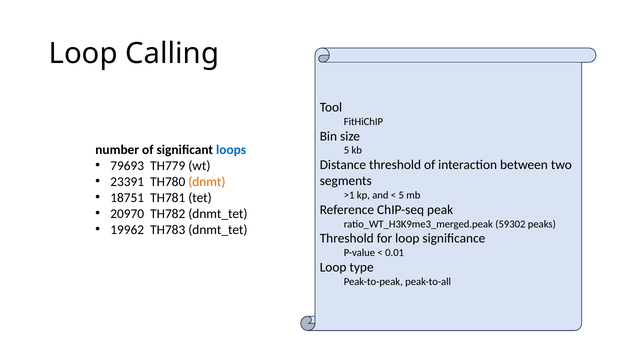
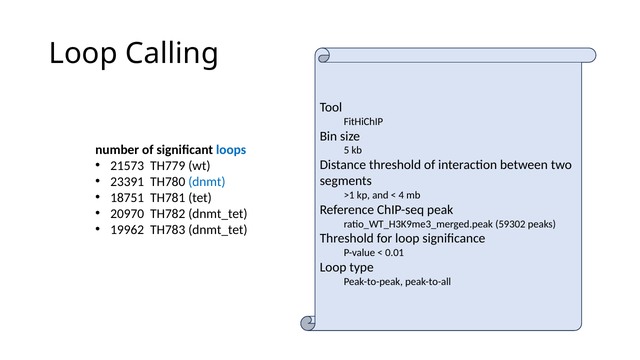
79693: 79693 -> 21573
dnmt colour: orange -> blue
5 at (401, 195): 5 -> 4
